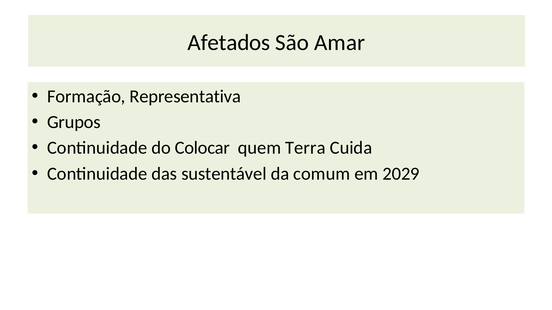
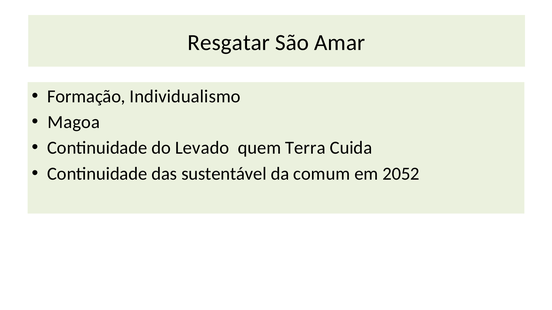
Afetados: Afetados -> Resgatar
Representativa: Representativa -> Individualismo
Grupos: Grupos -> Magoa
Colocar: Colocar -> Levado
2029: 2029 -> 2052
